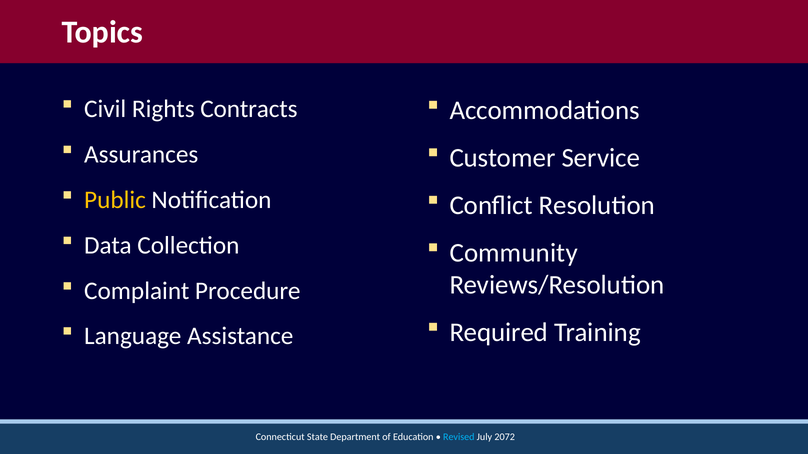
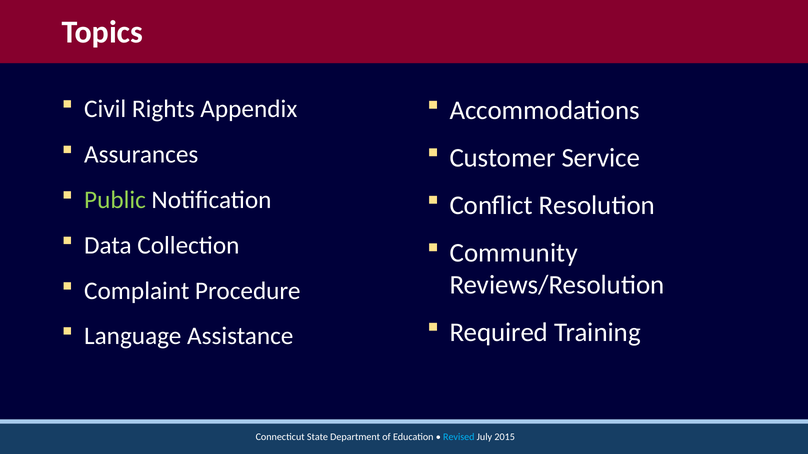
Contracts: Contracts -> Appendix
Public colour: yellow -> light green
2072: 2072 -> 2015
